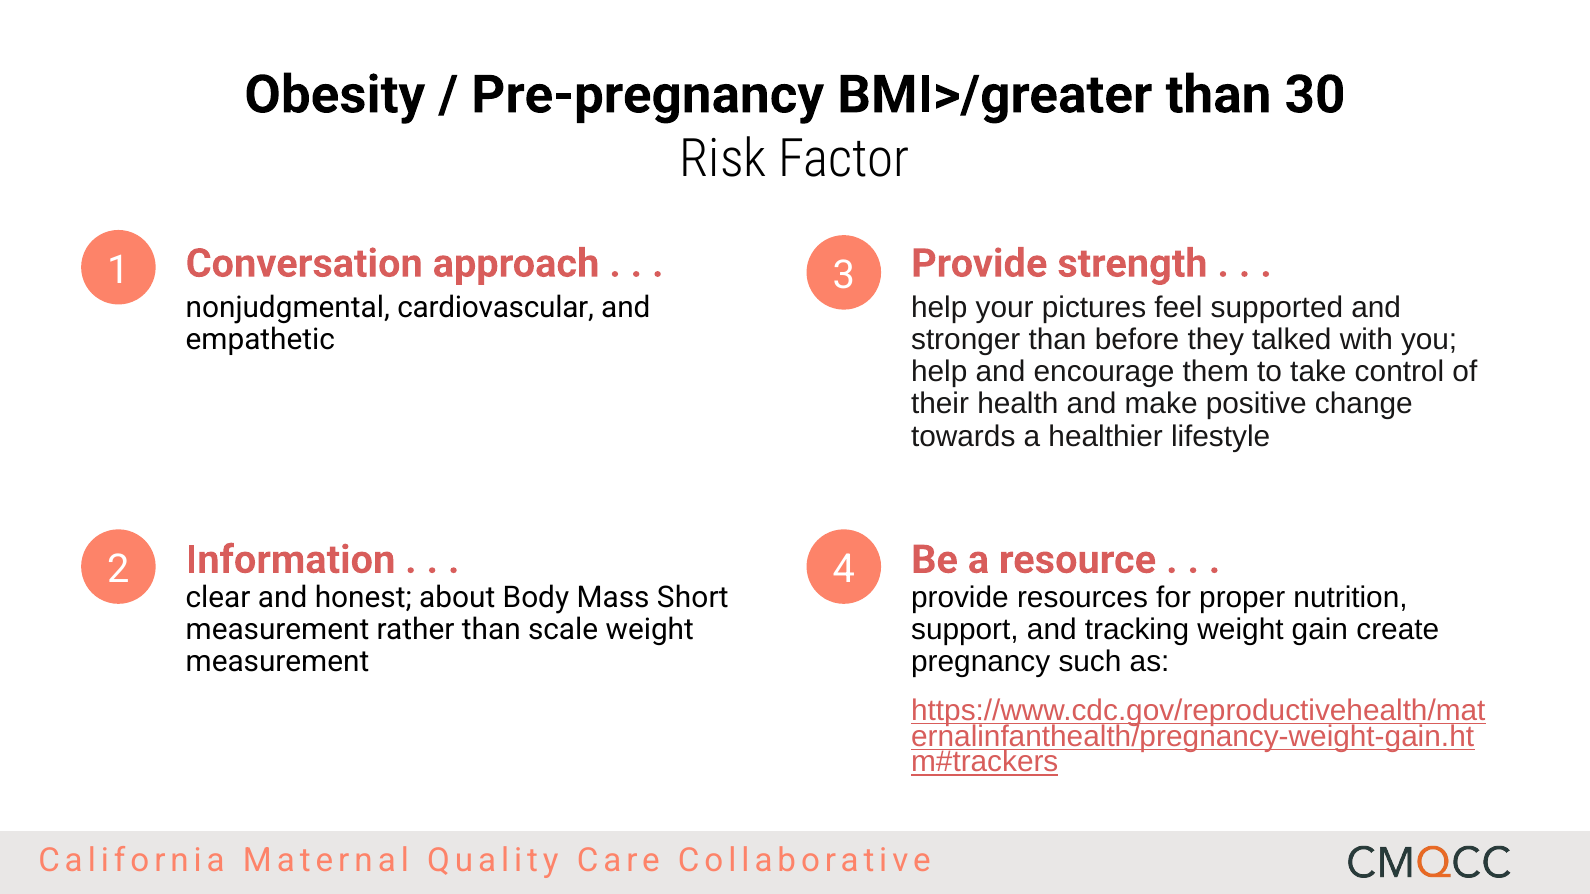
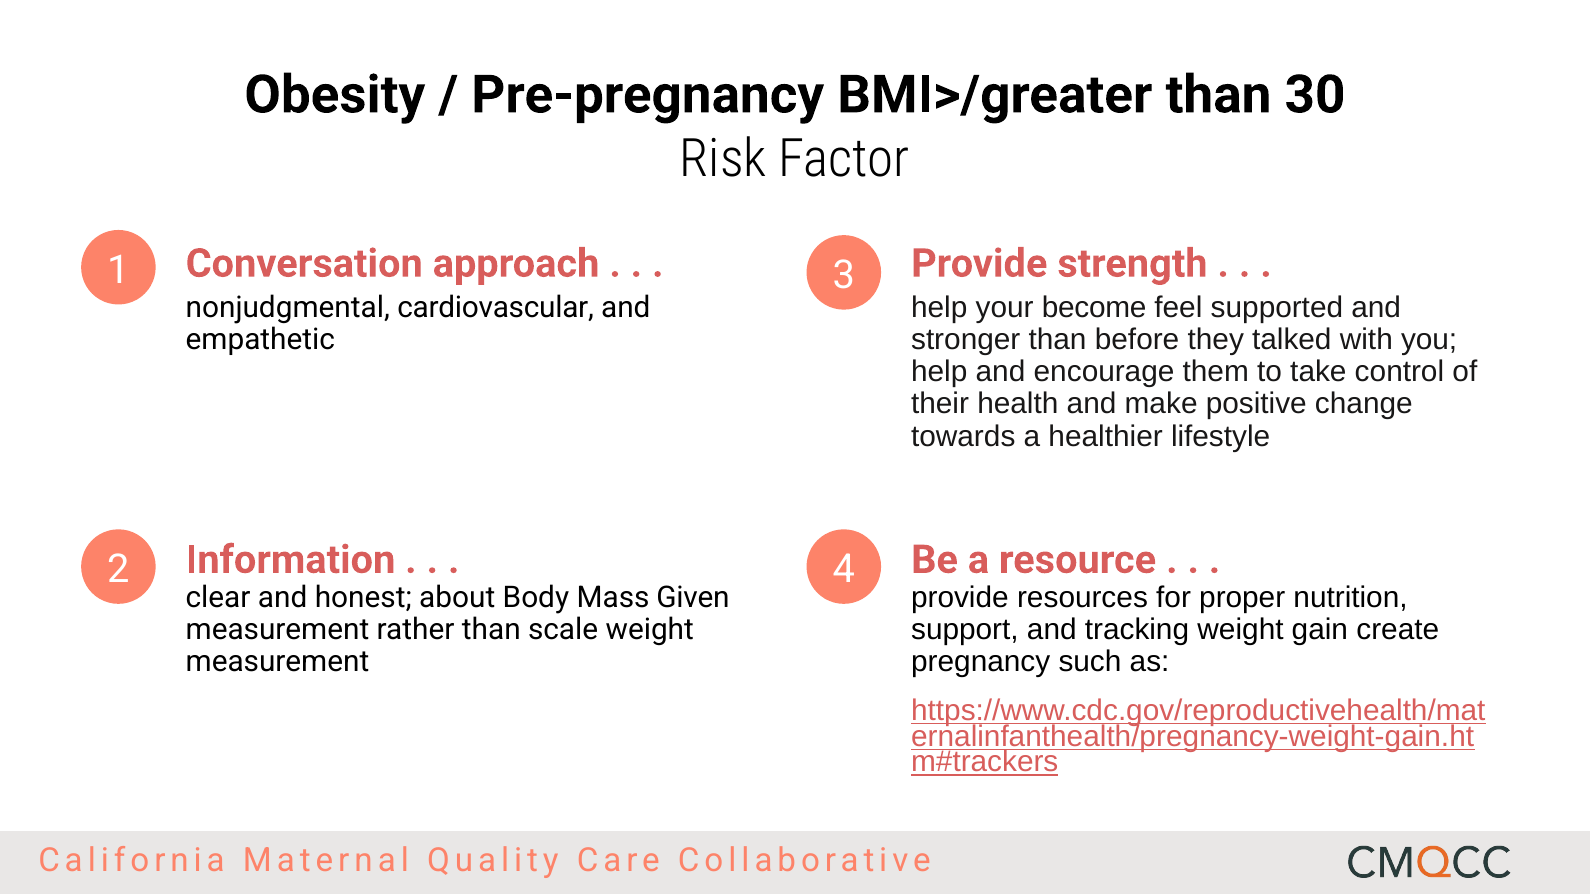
pictures: pictures -> become
Short: Short -> Given
